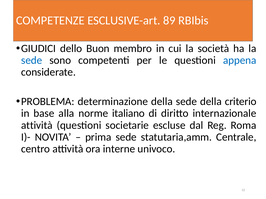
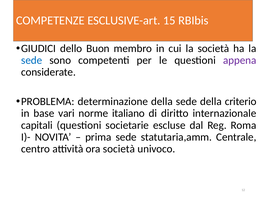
89: 89 -> 15
appena colour: blue -> purple
alla: alla -> vari
attività at (37, 125): attività -> capitali
ora interne: interne -> società
